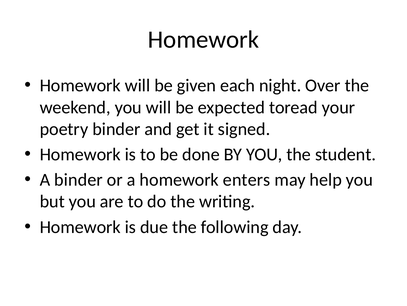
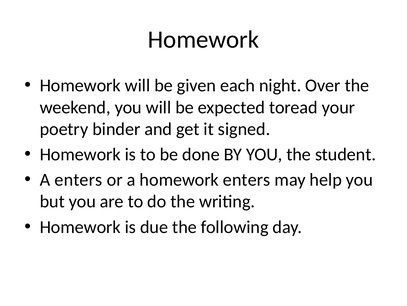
A binder: binder -> enters
